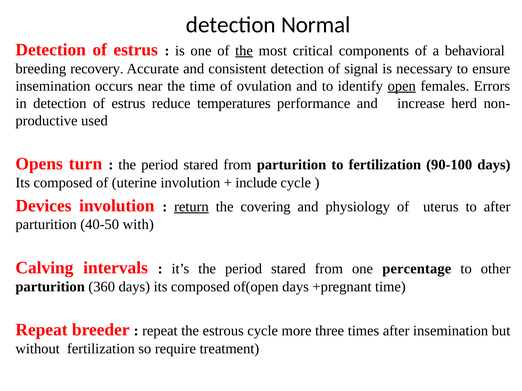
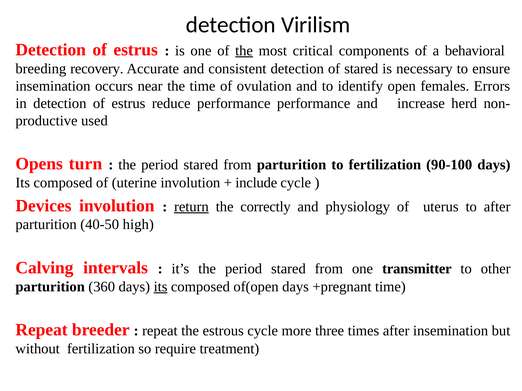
Normal: Normal -> Virilism
of signal: signal -> stared
open underline: present -> none
reduce temperatures: temperatures -> performance
covering: covering -> correctly
with: with -> high
percentage: percentage -> transmitter
its at (161, 287) underline: none -> present
